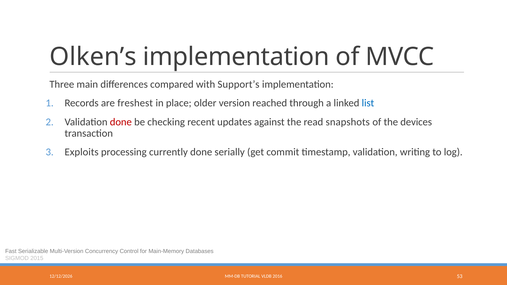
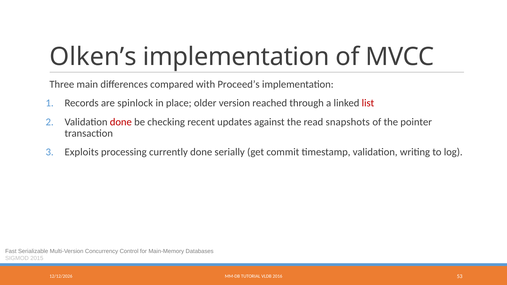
Support’s: Support’s -> Proceed’s
freshest: freshest -> spinlock
list colour: blue -> red
devices: devices -> pointer
